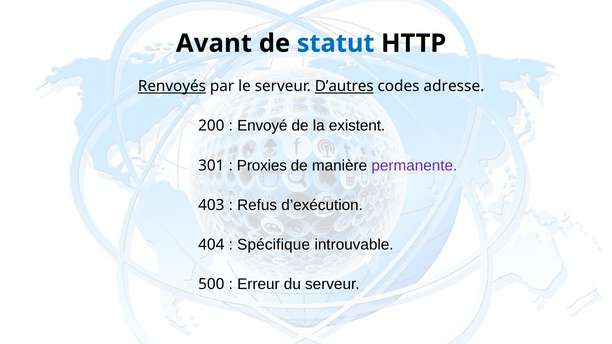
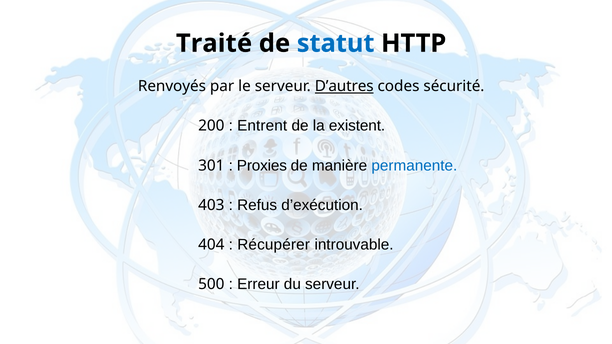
Avant: Avant -> Traité
Renvoyés underline: present -> none
adresse: adresse -> sécurité
Envoyé: Envoyé -> Entrent
permanente colour: purple -> blue
Spécifique: Spécifique -> Récupérer
